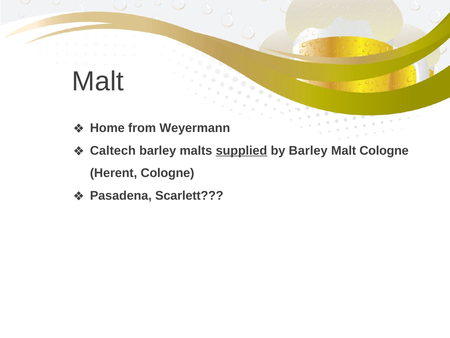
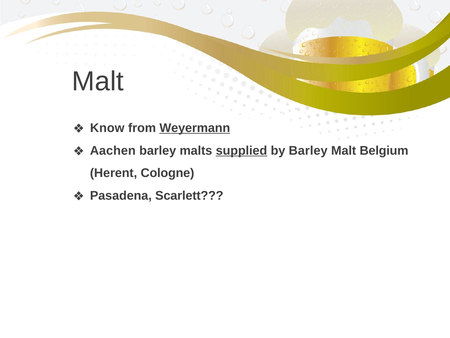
Home: Home -> Know
Weyermann underline: none -> present
Caltech: Caltech -> Aachen
Malt Cologne: Cologne -> Belgium
